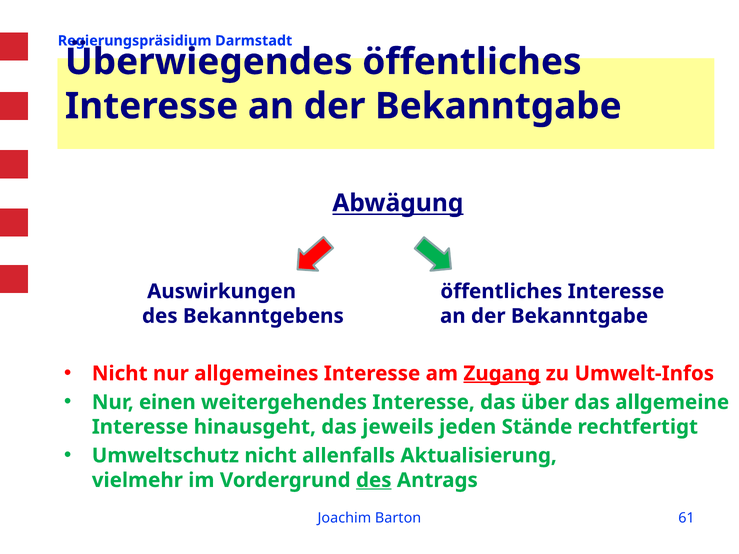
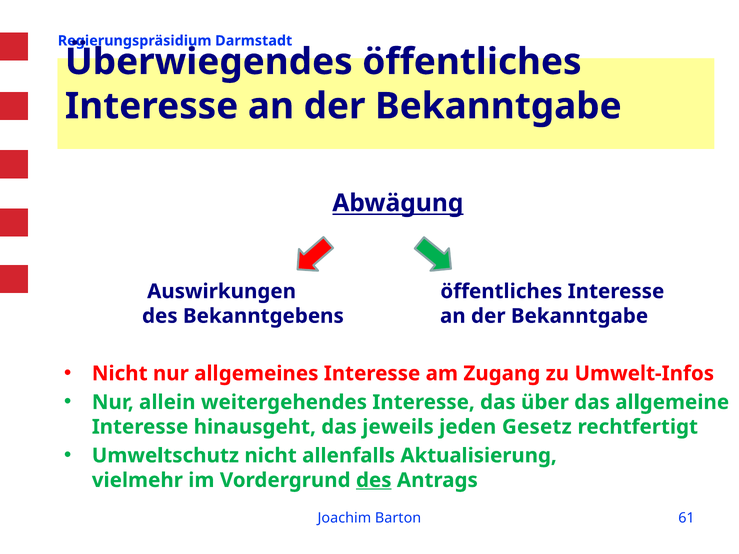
Zugang underline: present -> none
einen: einen -> allein
Stände: Stände -> Gesetz
